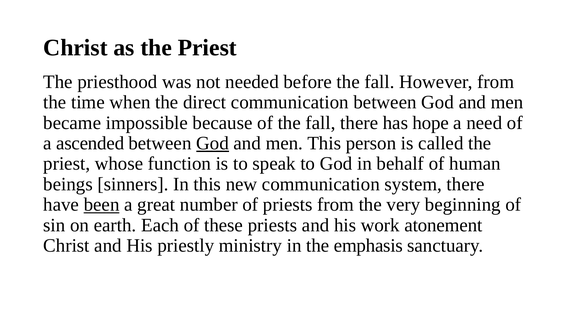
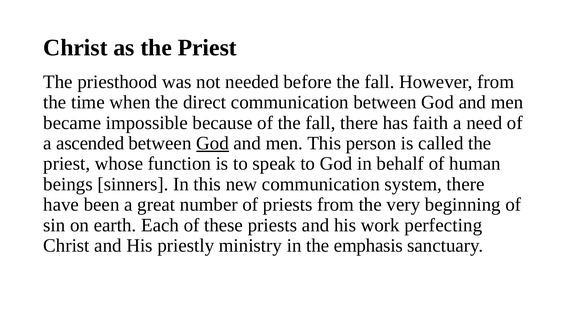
hope: hope -> faith
been underline: present -> none
atonement: atonement -> perfecting
